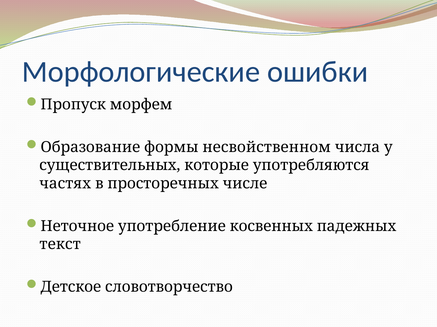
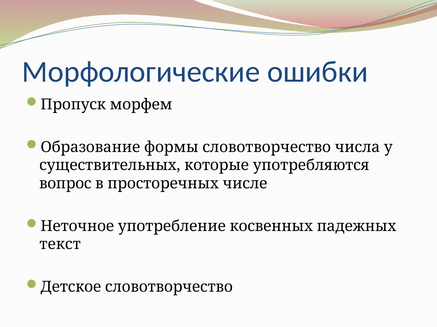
формы несвойственном: несвойственном -> словотворчество
частях: частях -> вопрос
